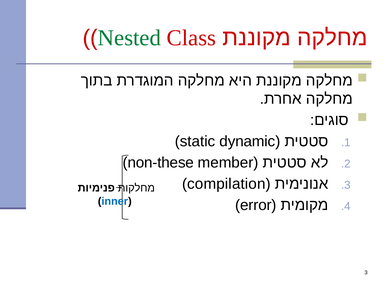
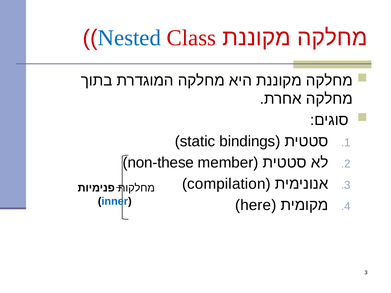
Nested colour: green -> blue
dynamic: dynamic -> bindings
error: error -> here
